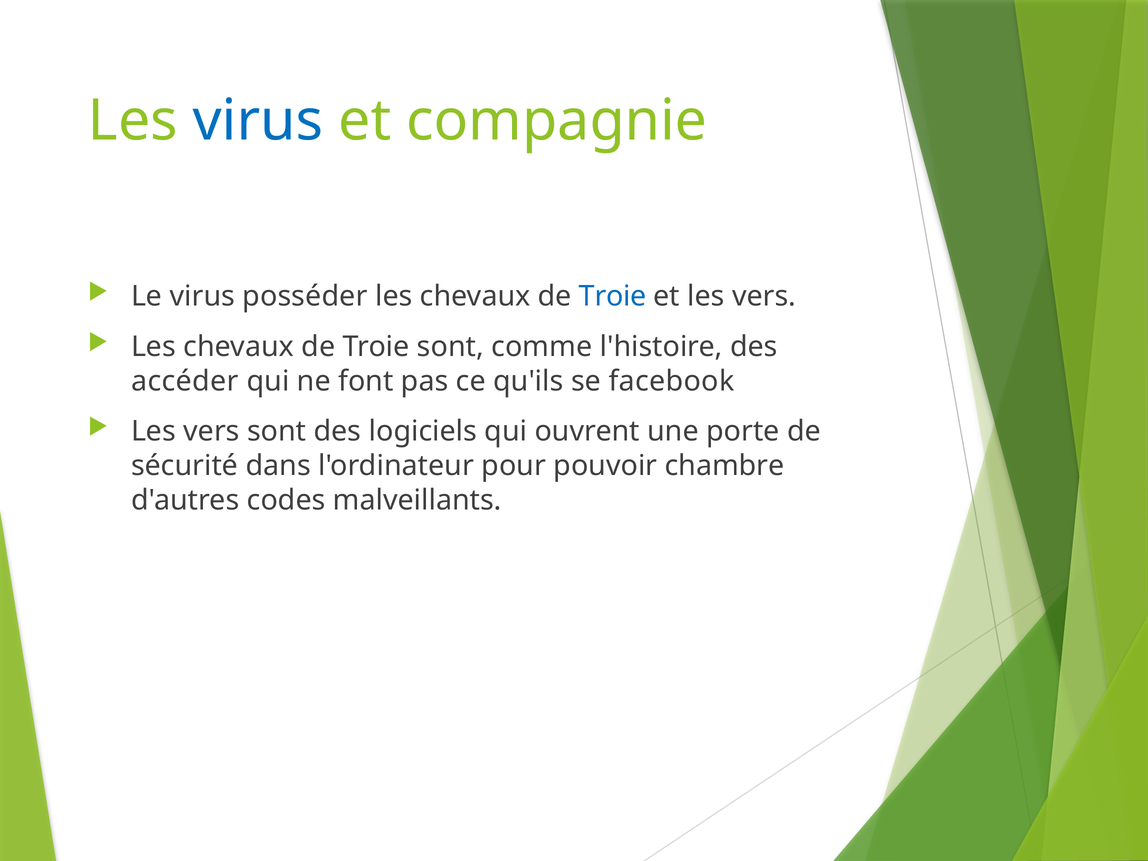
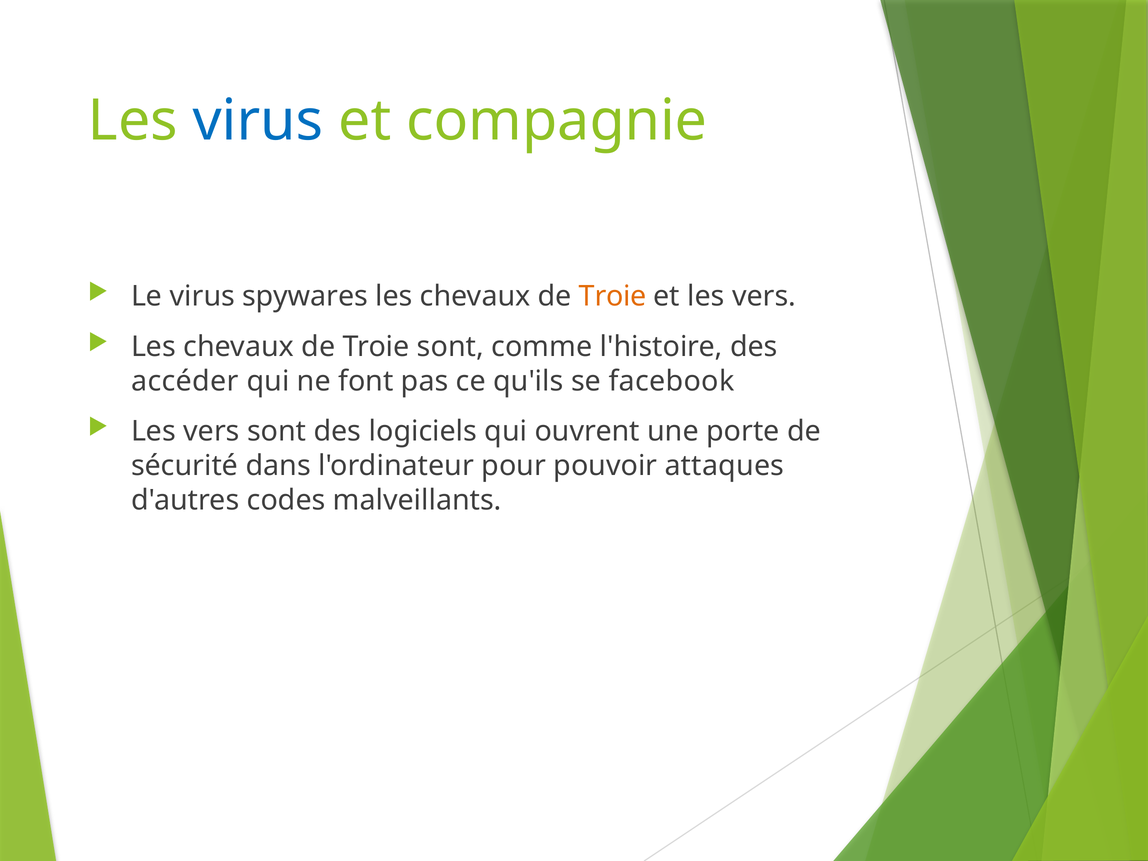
posséder: posséder -> spywares
Troie at (613, 296) colour: blue -> orange
chambre: chambre -> attaques
